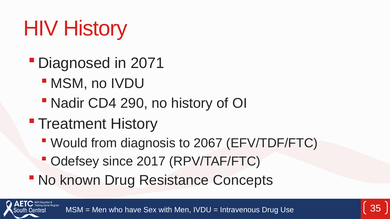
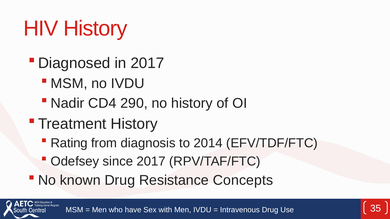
in 2071: 2071 -> 2017
Would: Would -> Rating
2067: 2067 -> 2014
